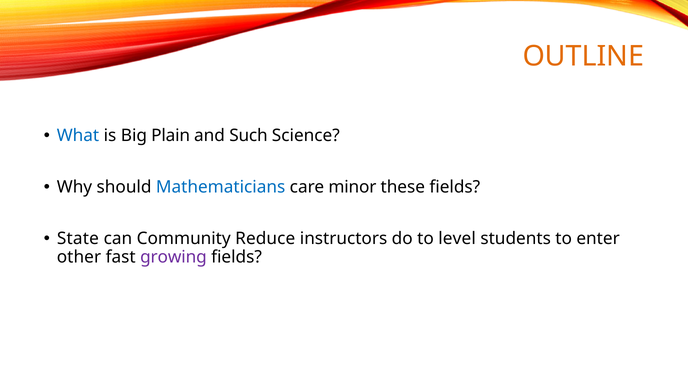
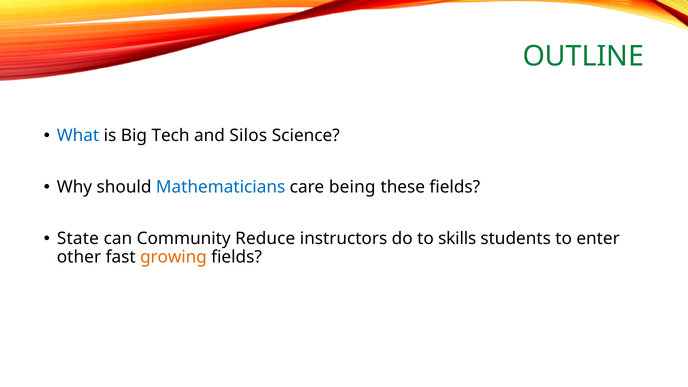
OUTLINE colour: orange -> green
Plain: Plain -> Tech
Such: Such -> Silos
minor: minor -> being
level: level -> skills
growing colour: purple -> orange
